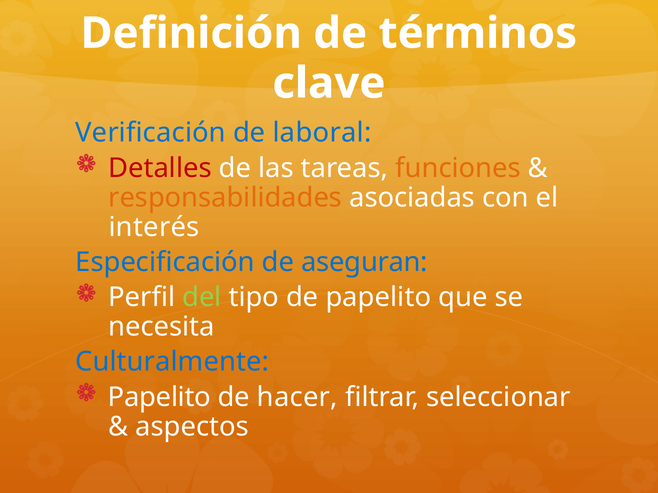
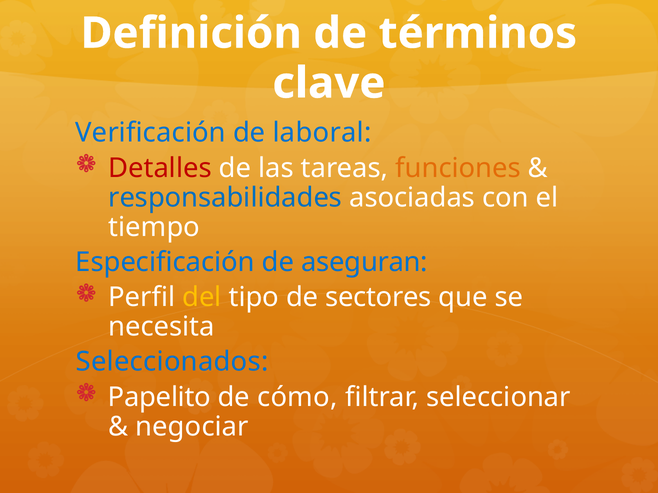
responsabilidades colour: orange -> blue
interés: interés -> tiempo
del colour: light green -> yellow
de papelito: papelito -> sectores
Culturalmente: Culturalmente -> Seleccionados
hacer: hacer -> cómo
aspectos: aspectos -> negociar
